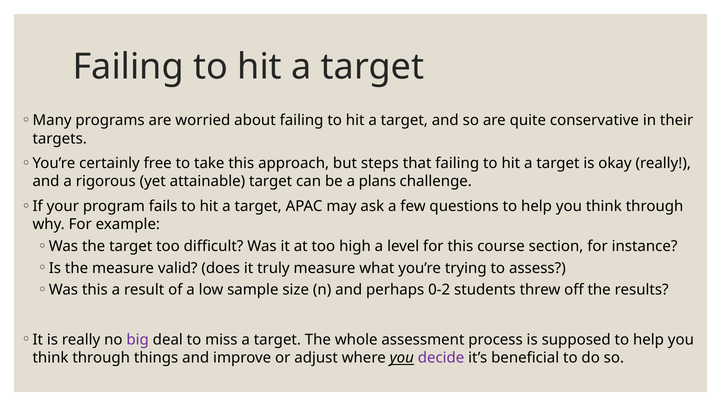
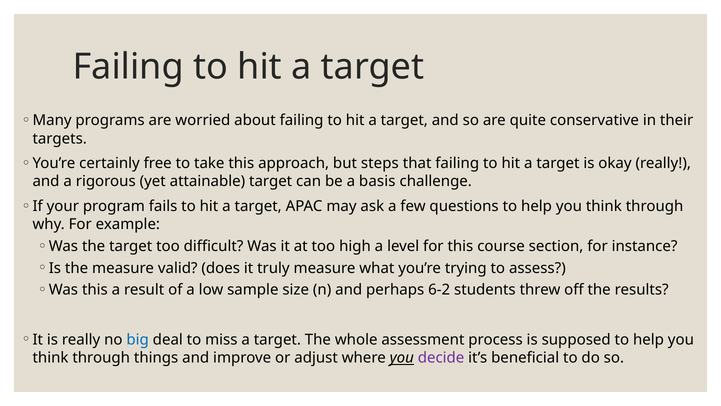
plans: plans -> basis
0-2: 0-2 -> 6-2
big colour: purple -> blue
